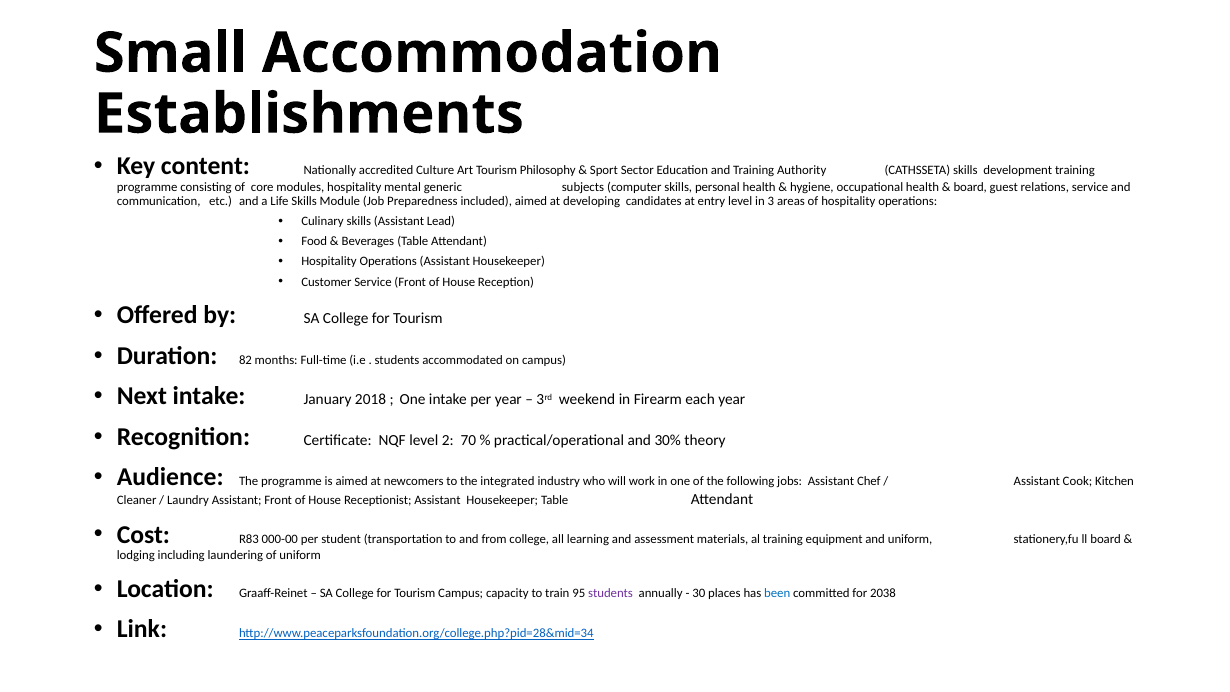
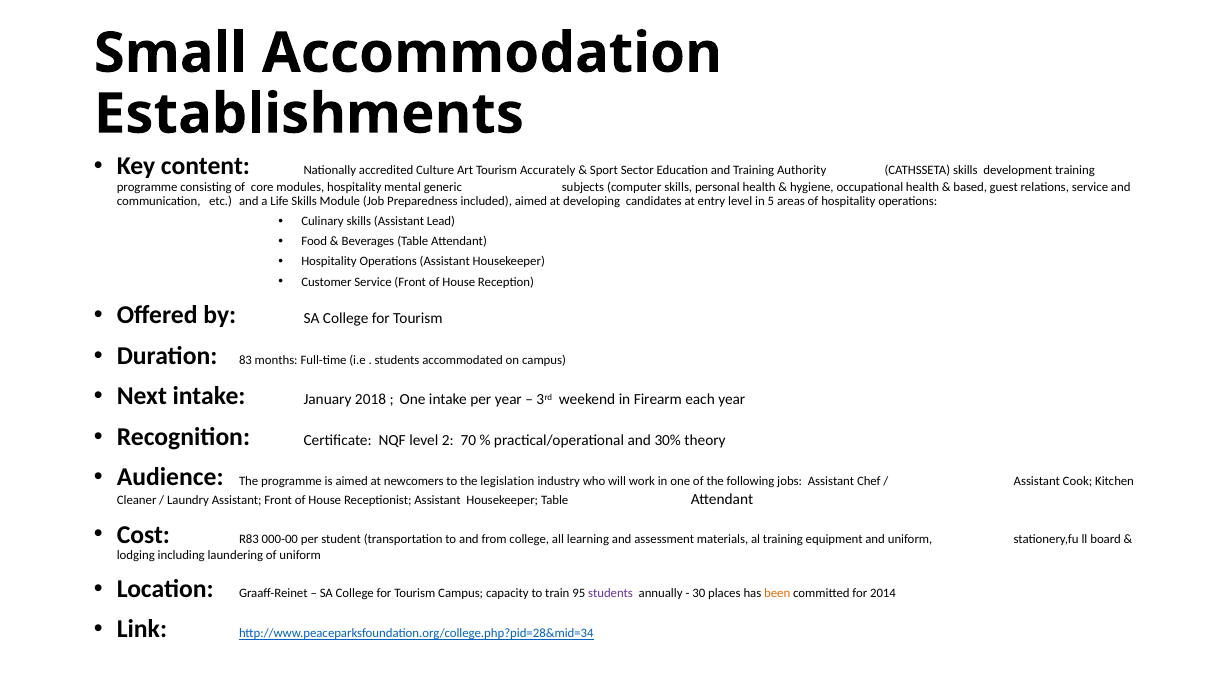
Philosophy: Philosophy -> Accurately
board at (970, 187): board -> based
3: 3 -> 5
82: 82 -> 83
integrated: integrated -> legislation
been colour: blue -> orange
2038: 2038 -> 2014
